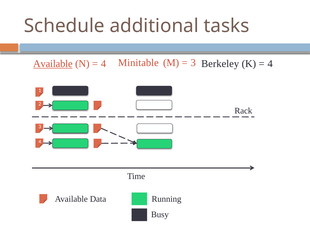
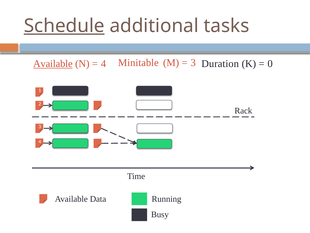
Schedule underline: none -> present
Berkeley: Berkeley -> Duration
4 at (270, 64): 4 -> 0
